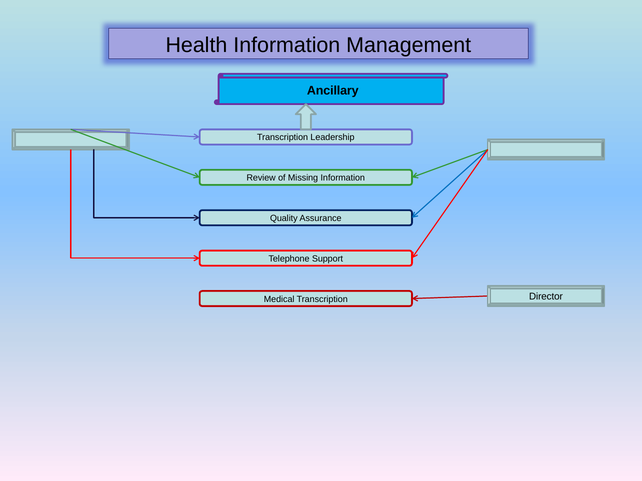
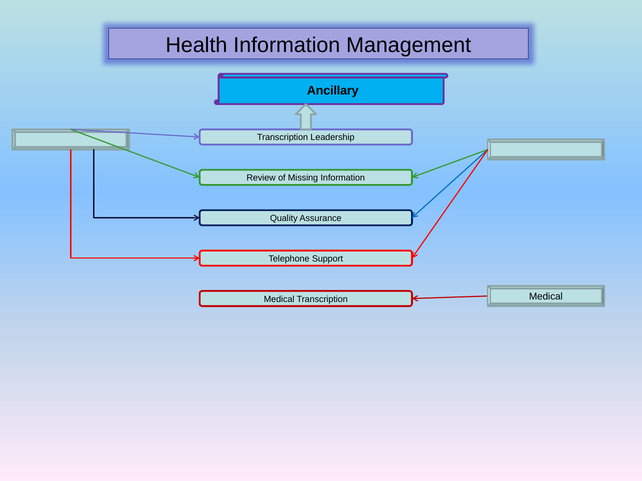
Transcription Director: Director -> Medical
